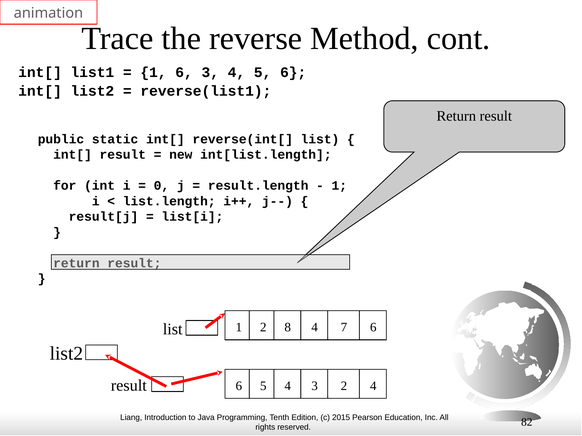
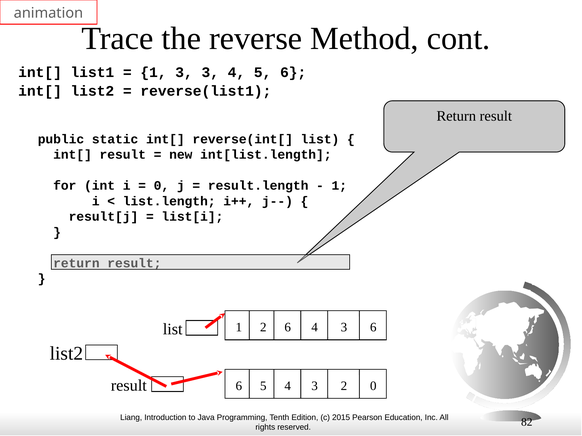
1 6: 6 -> 3
2 8: 8 -> 6
7 at (344, 328): 7 -> 3
2 4: 4 -> 0
